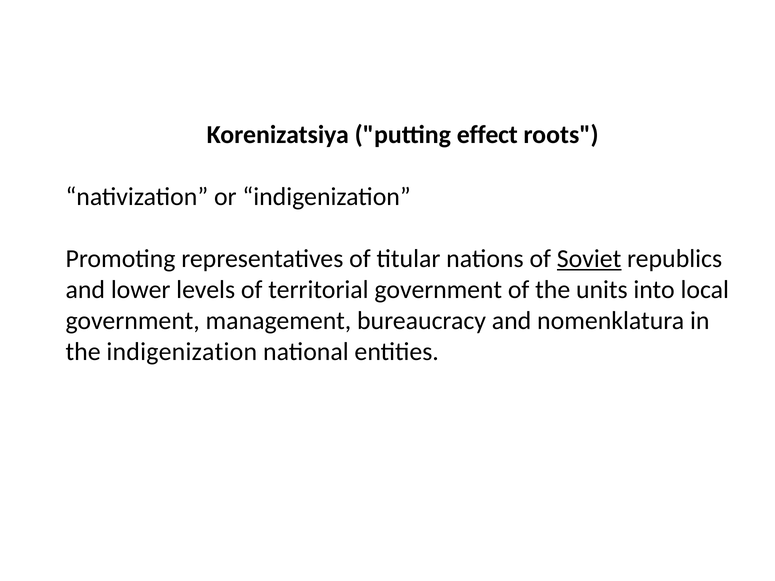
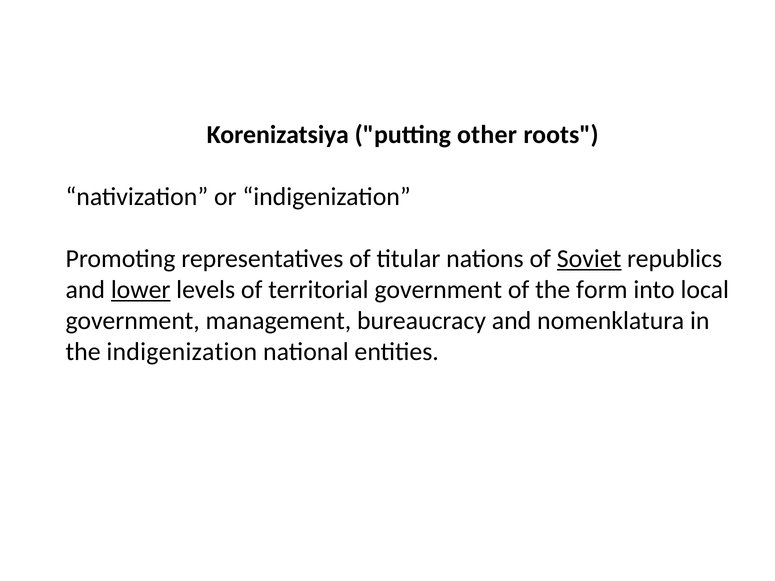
effect: effect -> other
lower underline: none -> present
units: units -> form
